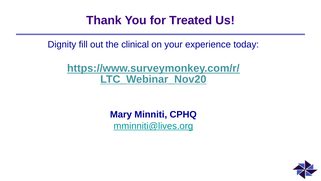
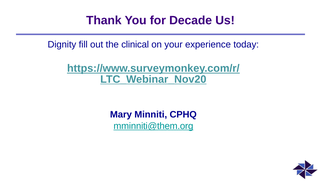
Treated: Treated -> Decade
mminniti@lives.org: mminniti@lives.org -> mminniti@them.org
